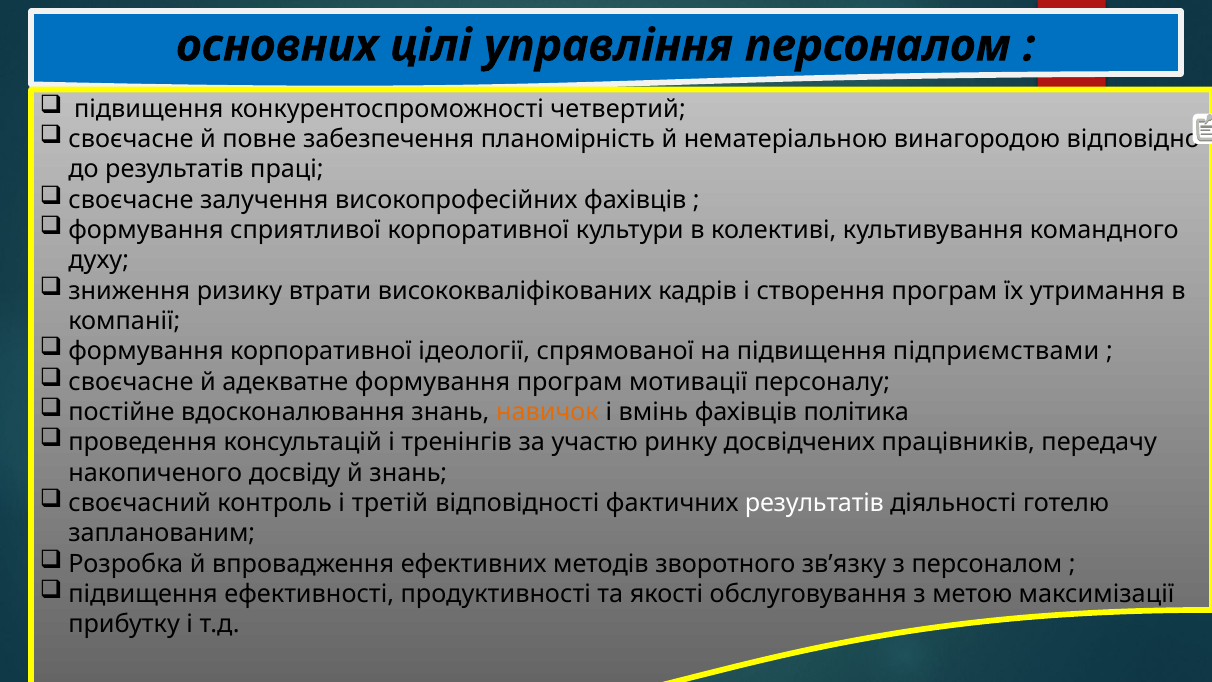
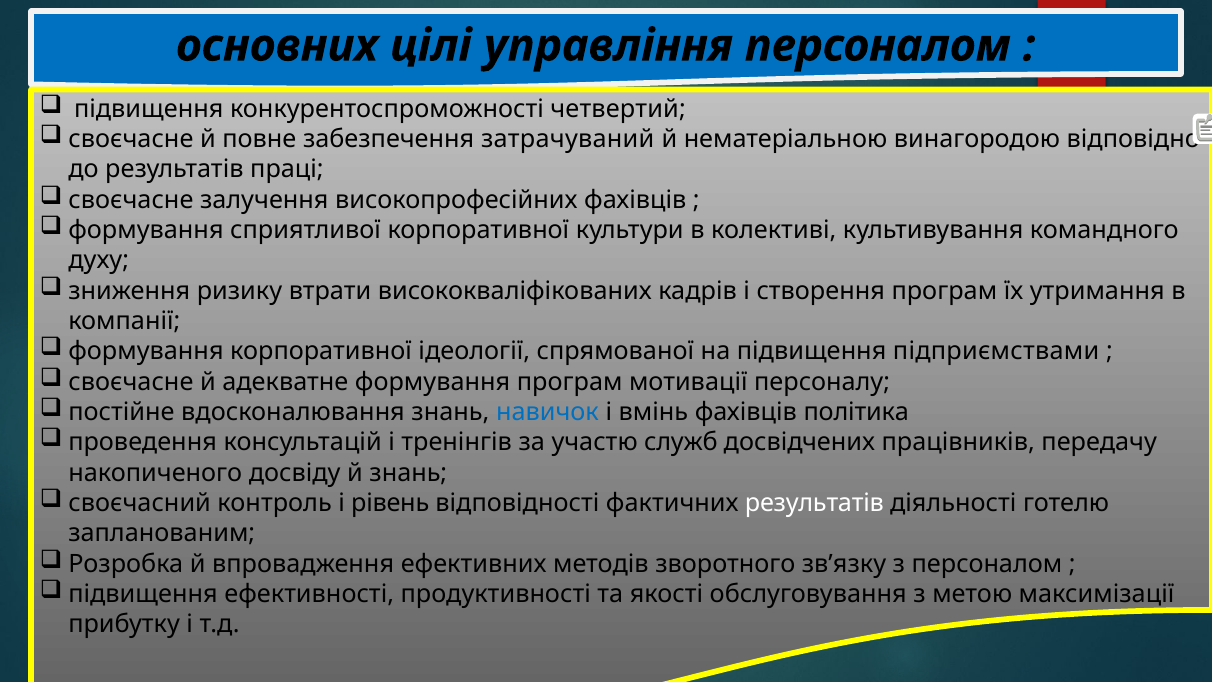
планомірність: планомірність -> затрачуваний
навичок colour: orange -> blue
ринку: ринку -> служб
третій: третій -> рівень
